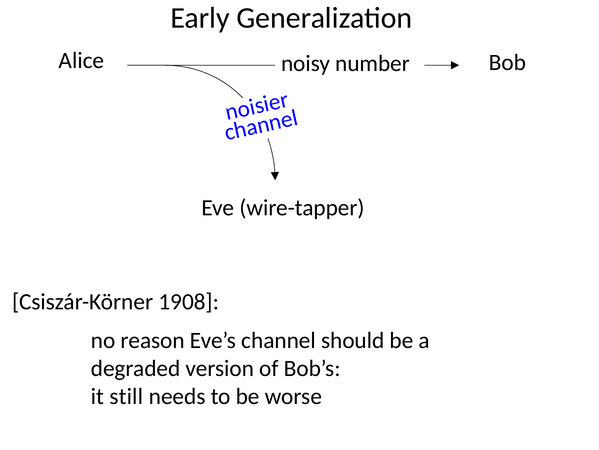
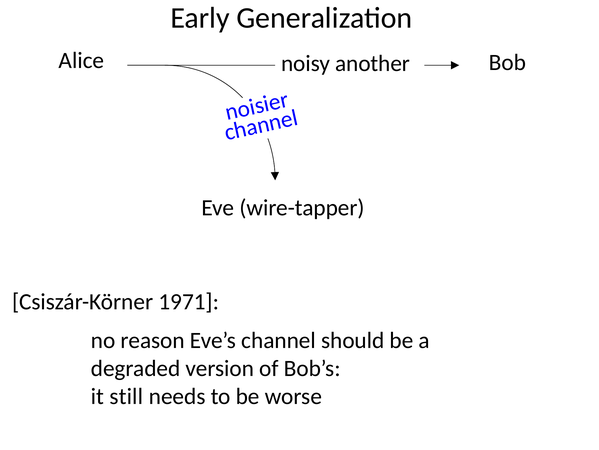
number: number -> another
1908: 1908 -> 1971
